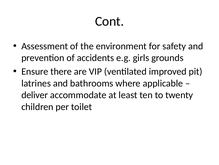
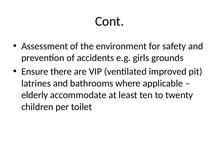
deliver: deliver -> elderly
